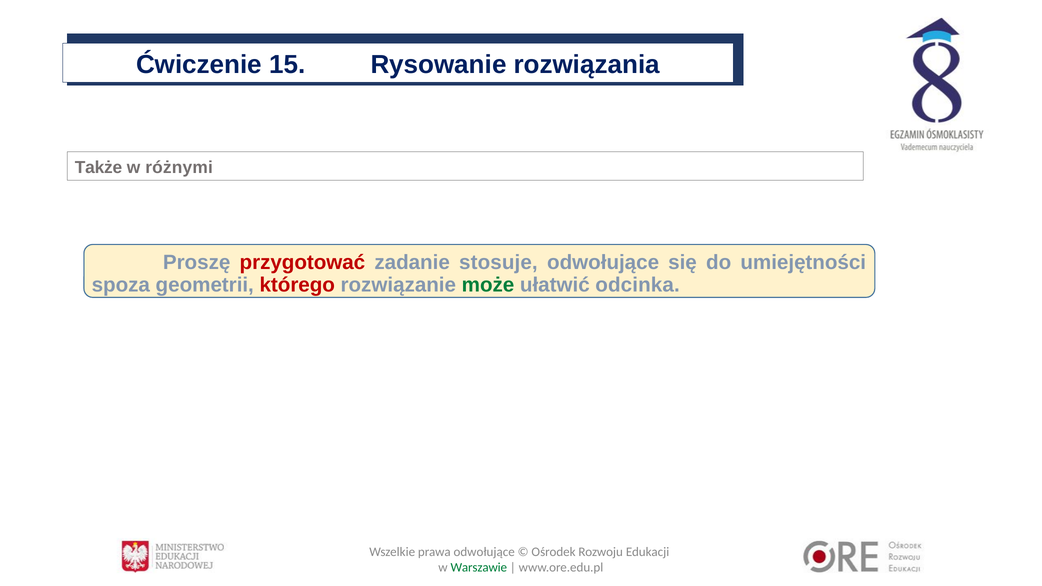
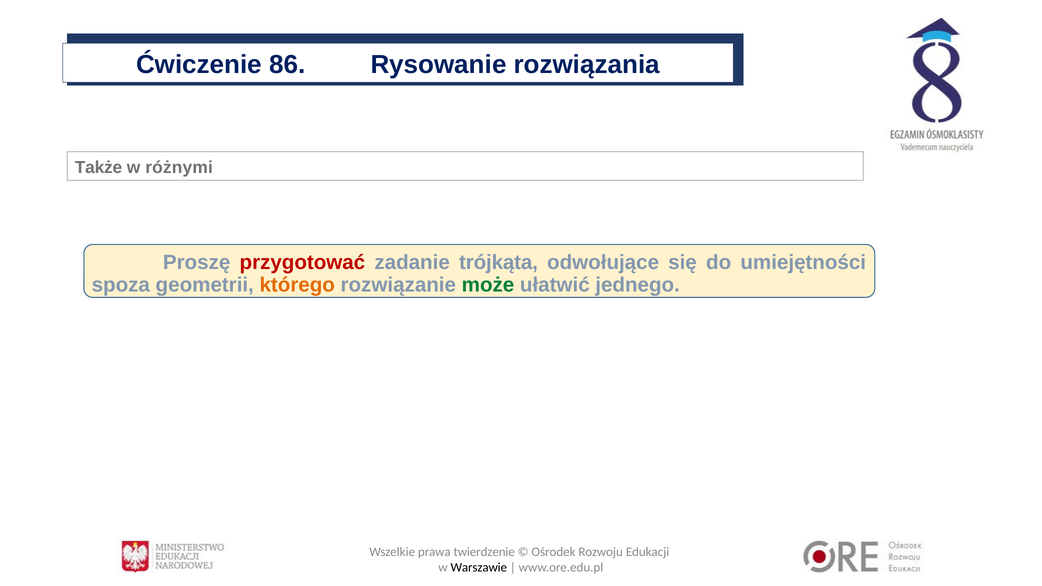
15: 15 -> 86
stosuje: stosuje -> trójkąta
którego colour: red -> orange
odcinka: odcinka -> jednego
prawa odwołujące: odwołujące -> twierdzenie
Warszawie colour: green -> black
